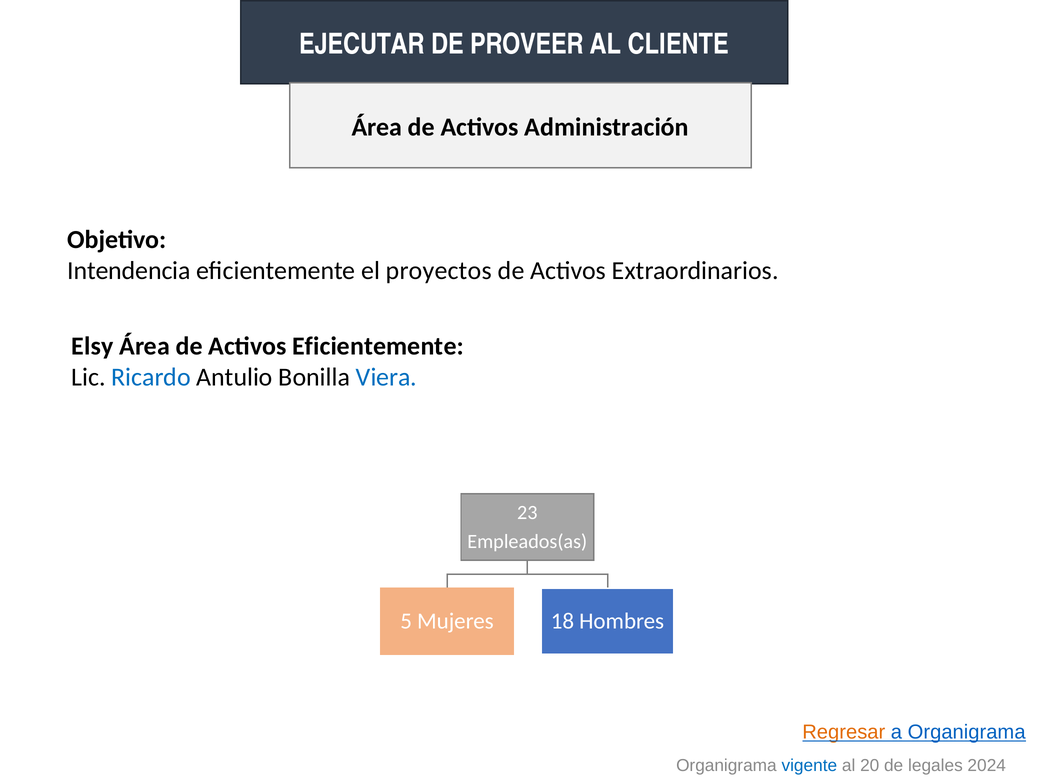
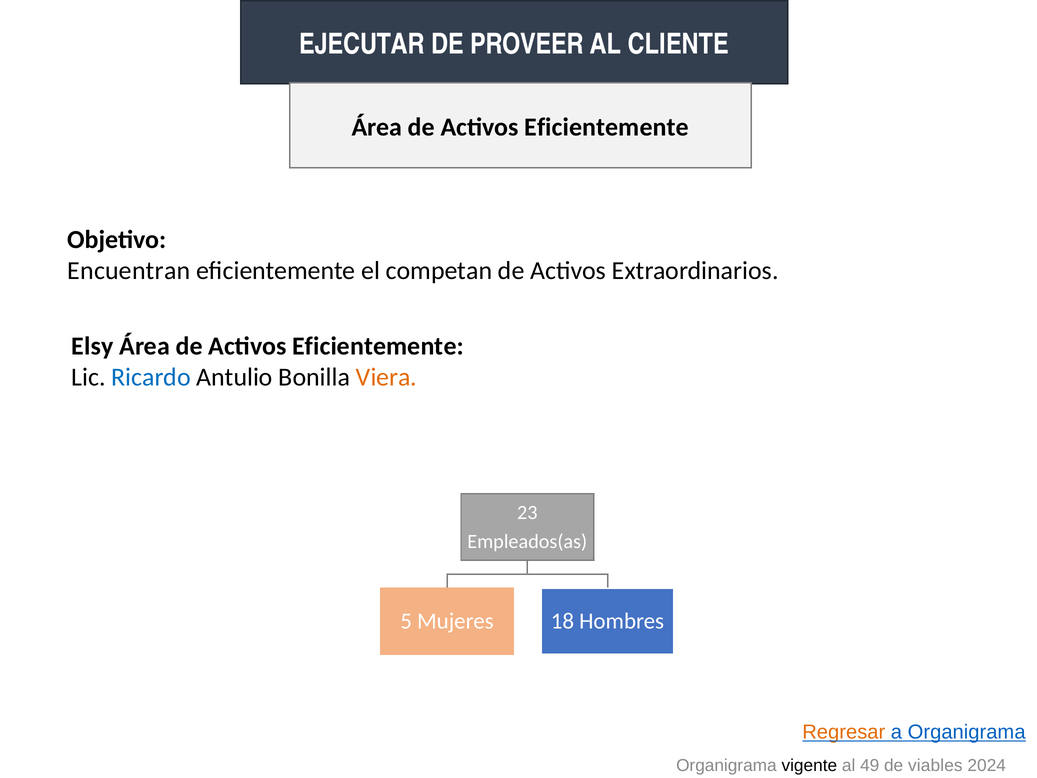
Administración at (607, 127): Administración -> Eficientemente
Intendencia: Intendencia -> Encuentran
proyectos: proyectos -> competan
Viera colour: blue -> orange
vigente colour: blue -> black
20: 20 -> 49
legales: legales -> viables
